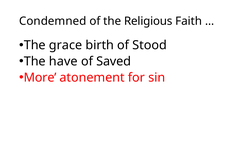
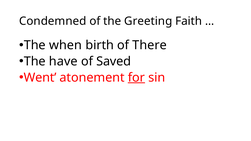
Religious: Religious -> Greeting
grace: grace -> when
Stood: Stood -> There
More: More -> Went
for underline: none -> present
